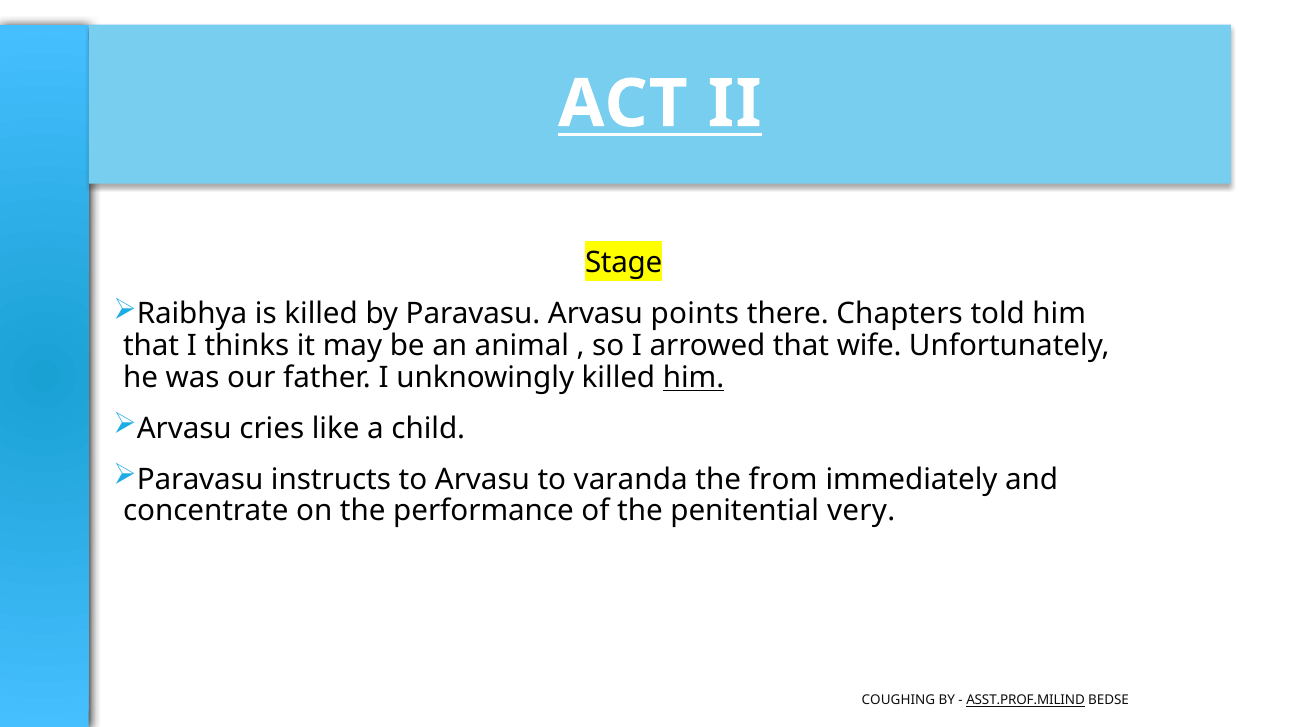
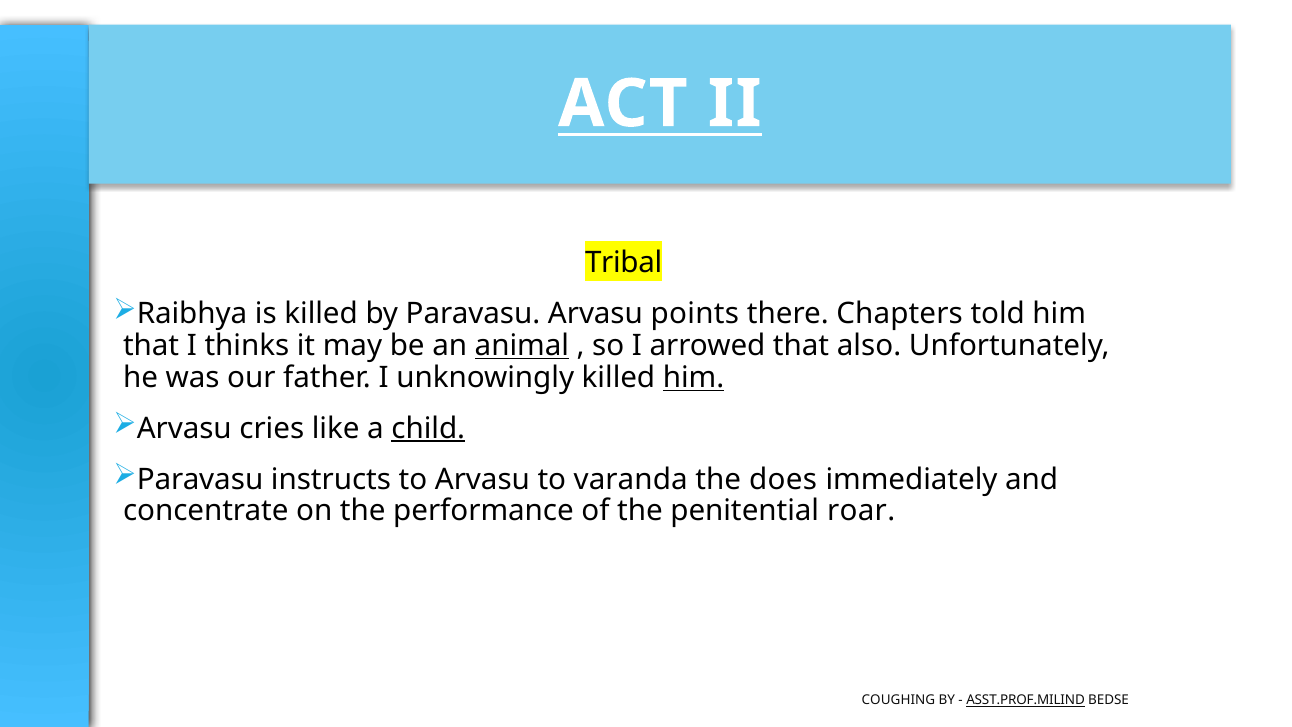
Stage: Stage -> Tribal
animal underline: none -> present
wife: wife -> also
child underline: none -> present
from: from -> does
very: very -> roar
